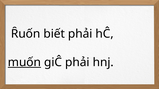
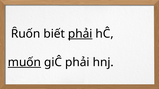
phải at (80, 34) underline: none -> present
